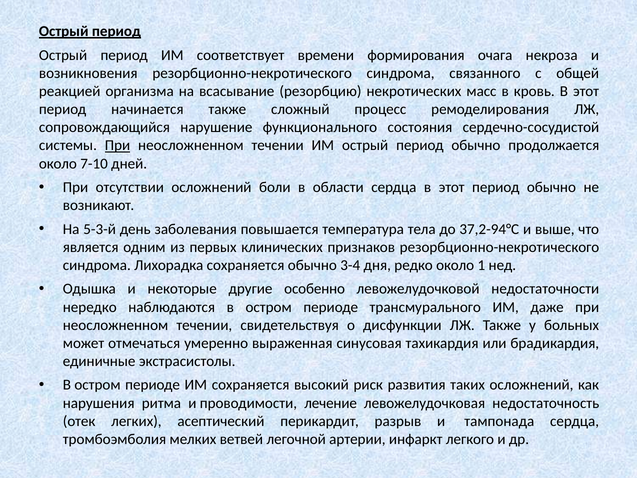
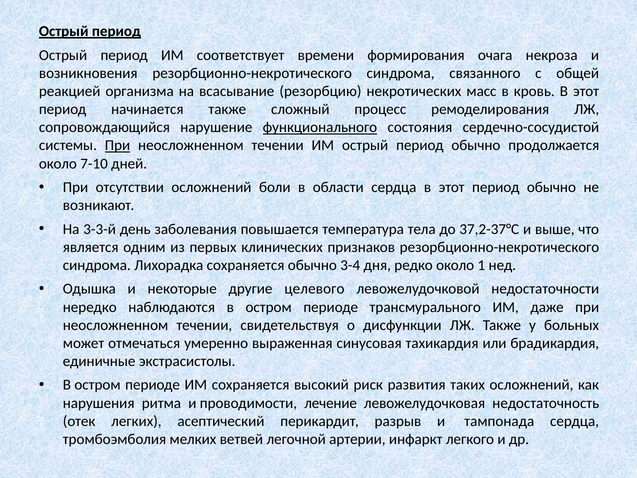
функционального underline: none -> present
5-3-й: 5-3-й -> 3-3-й
37,2-94°С: 37,2-94°С -> 37,2-37°С
особенно: особенно -> целевого
